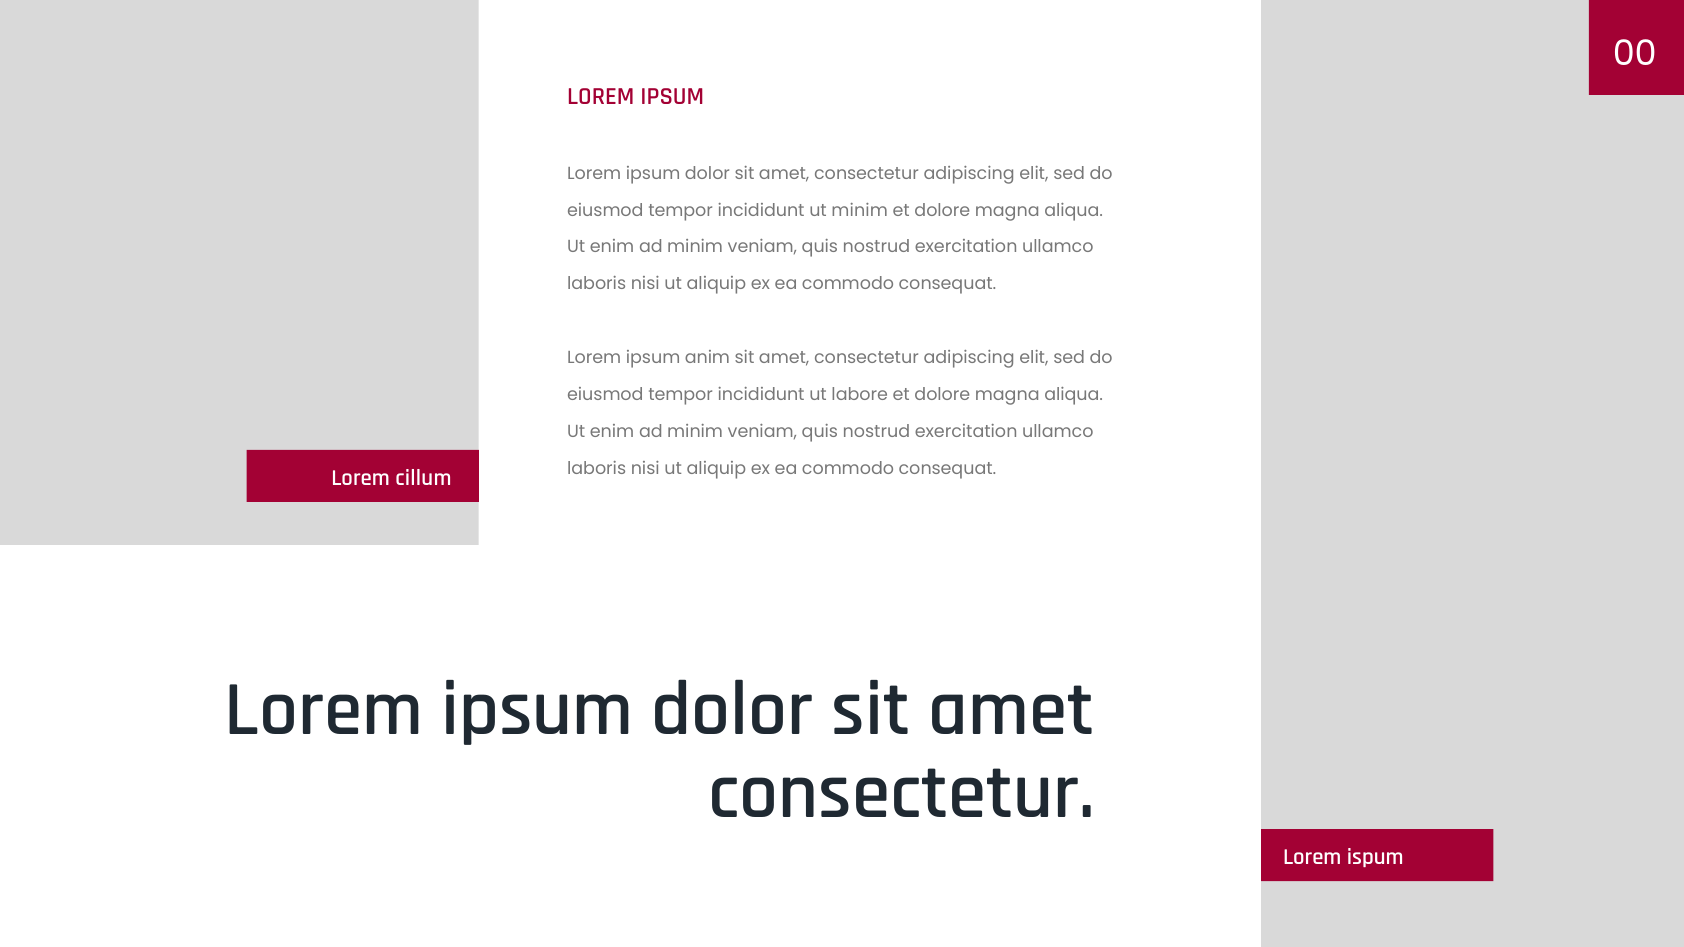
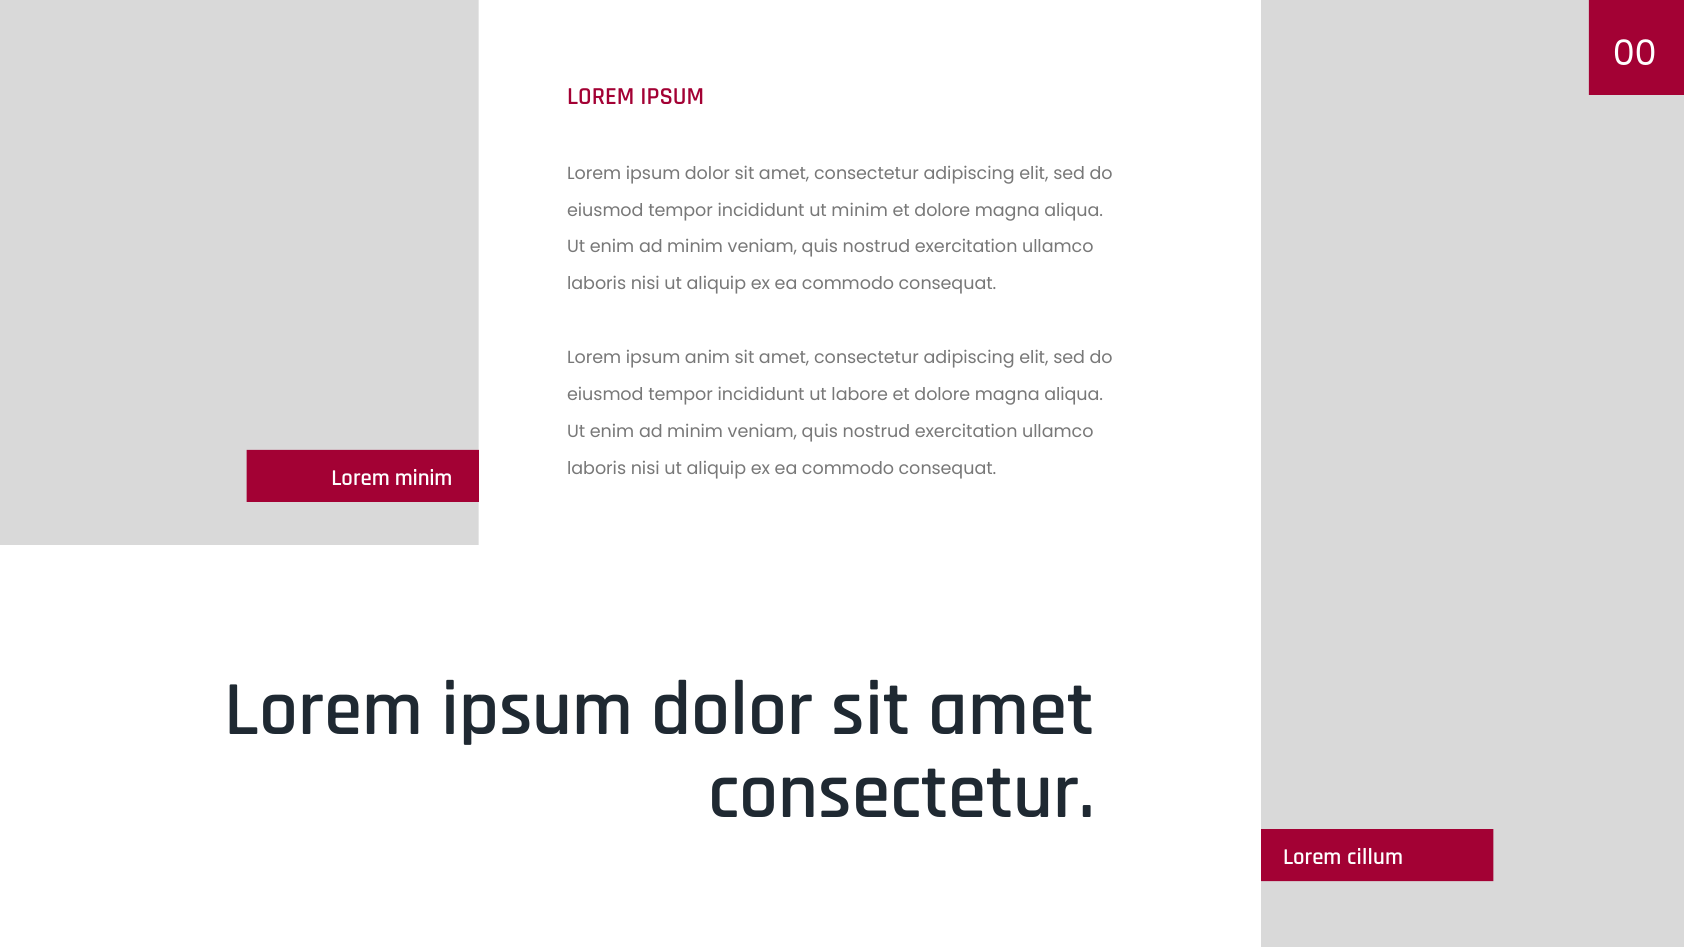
Lorem cillum: cillum -> minim
ispum: ispum -> cillum
